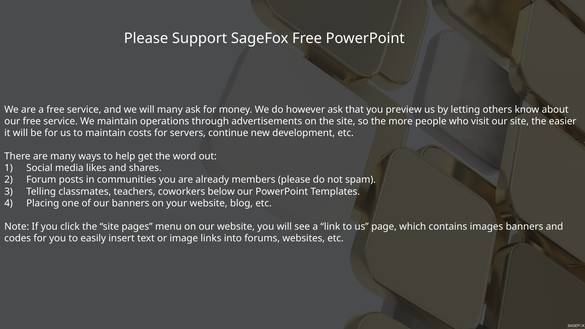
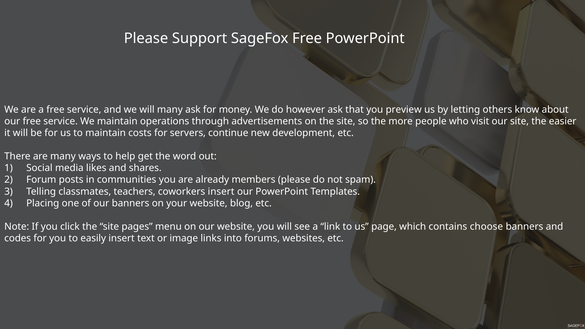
coworkers below: below -> insert
images: images -> choose
